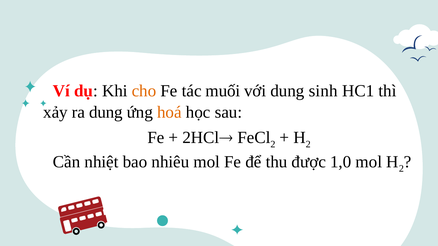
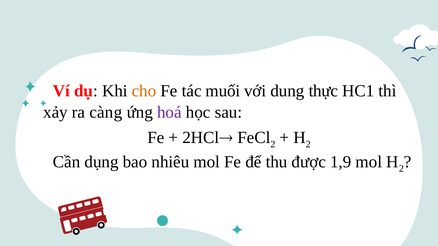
sinh: sinh -> thực
ra dung: dung -> càng
hoá colour: orange -> purple
nhiệt: nhiệt -> dụng
1,0: 1,0 -> 1,9
